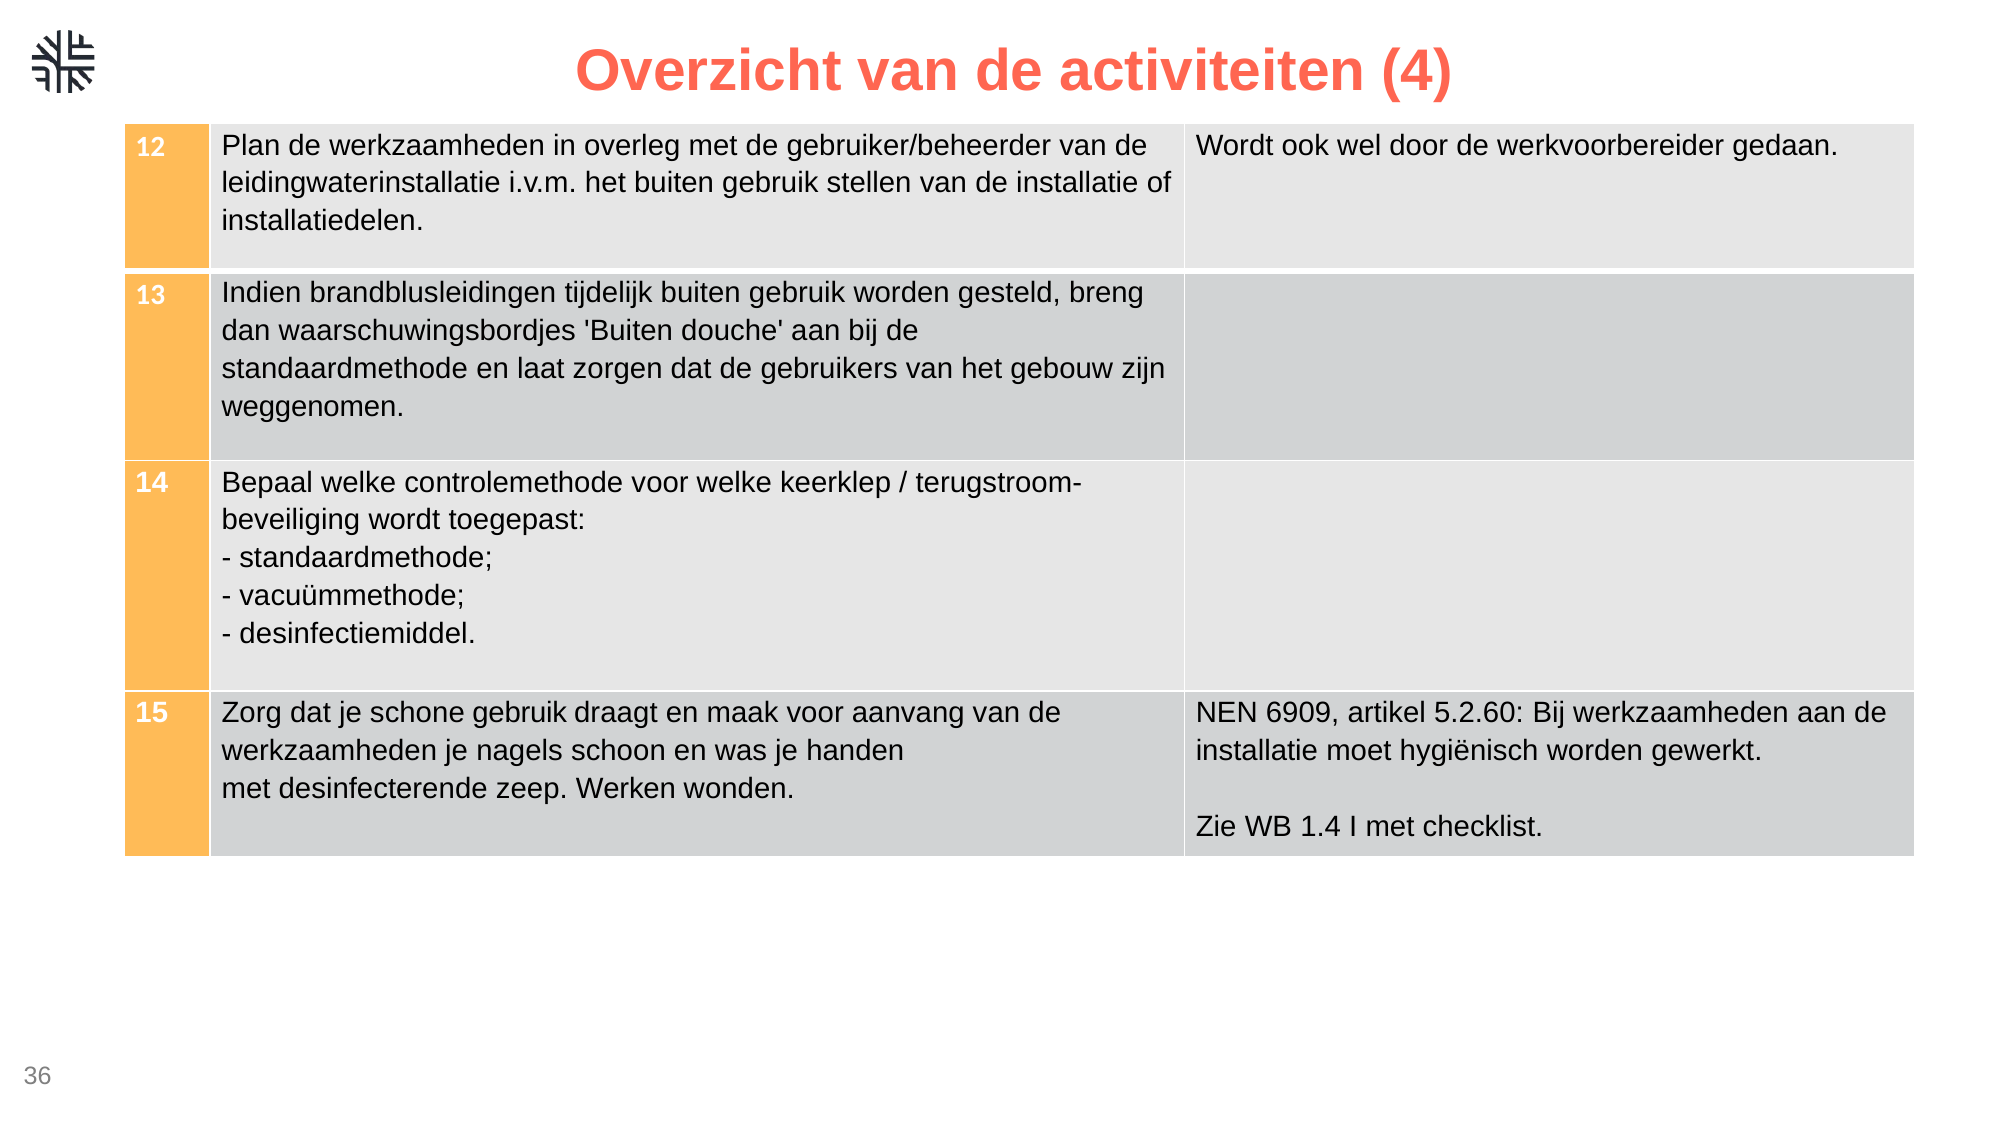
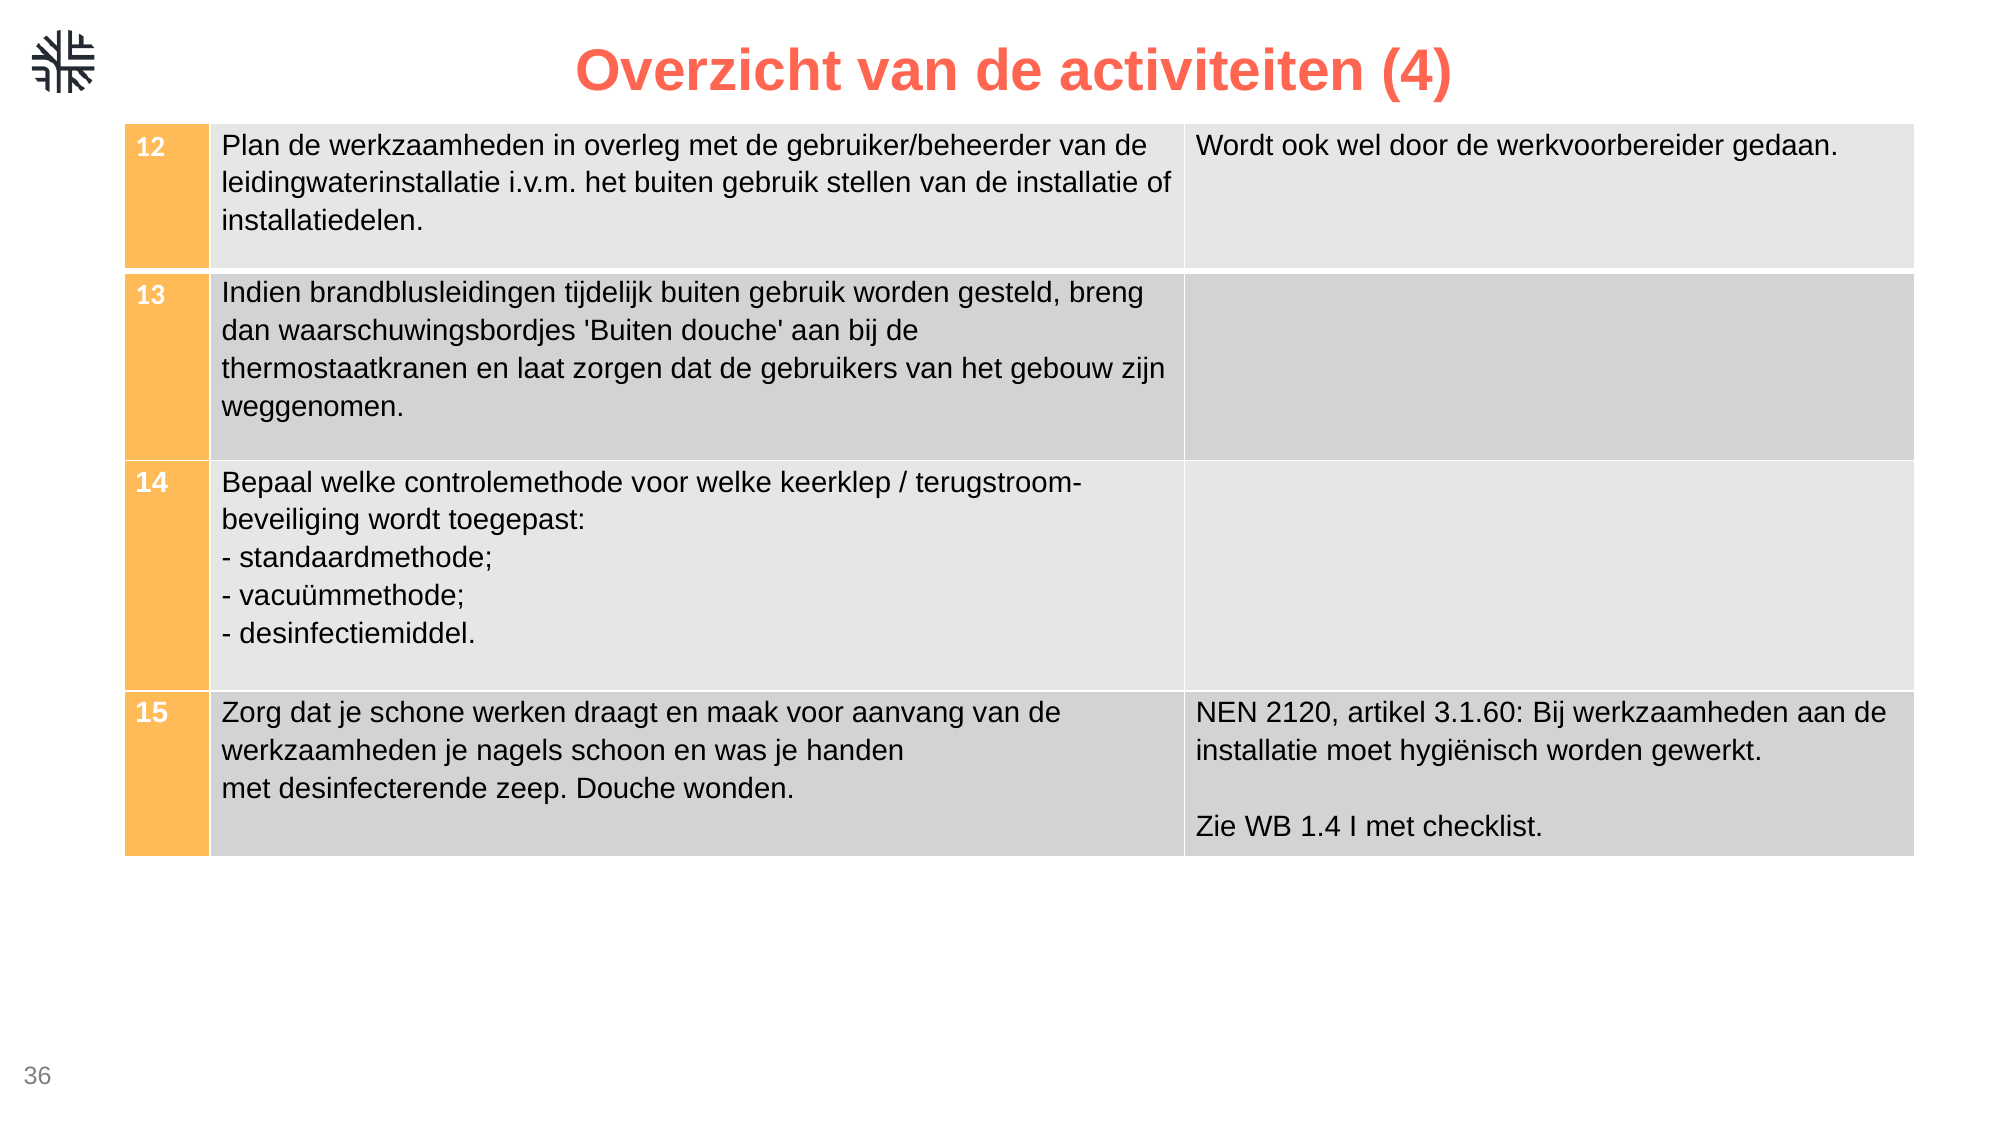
standaardmethode at (345, 368): standaardmethode -> thermostaatkranen
schone gebruik: gebruik -> werken
6909: 6909 -> 2120
5.2.60: 5.2.60 -> 3.1.60
zeep Werken: Werken -> Douche
